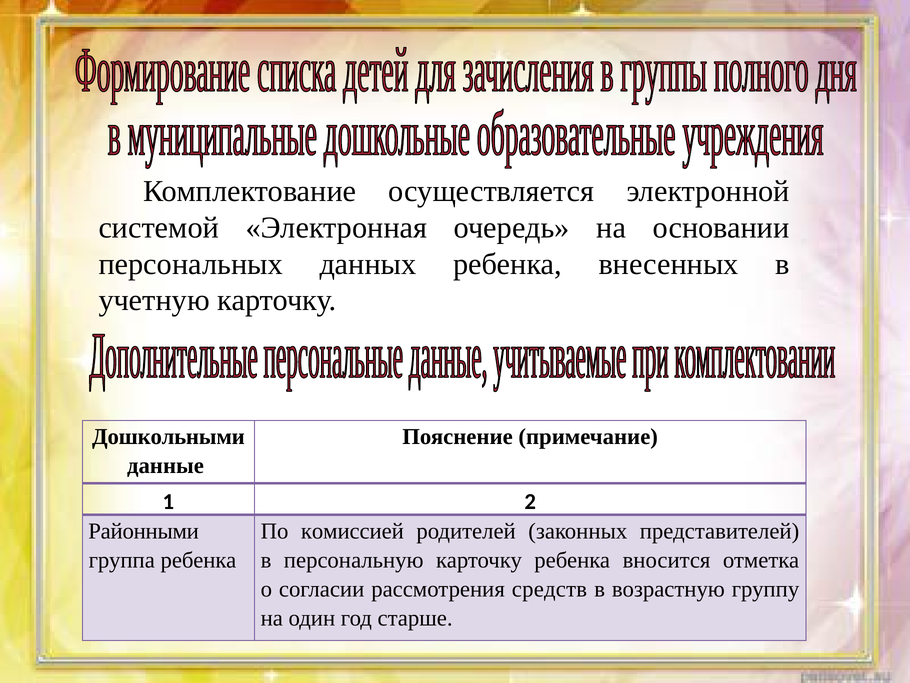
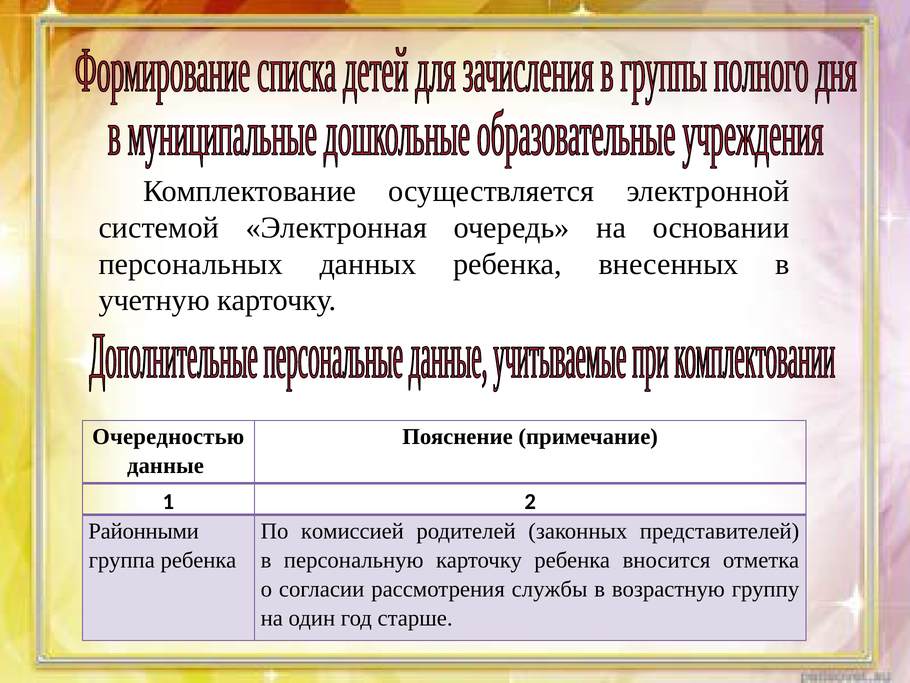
Дошкольными: Дошкольными -> Очередностью
средств: средств -> службы
